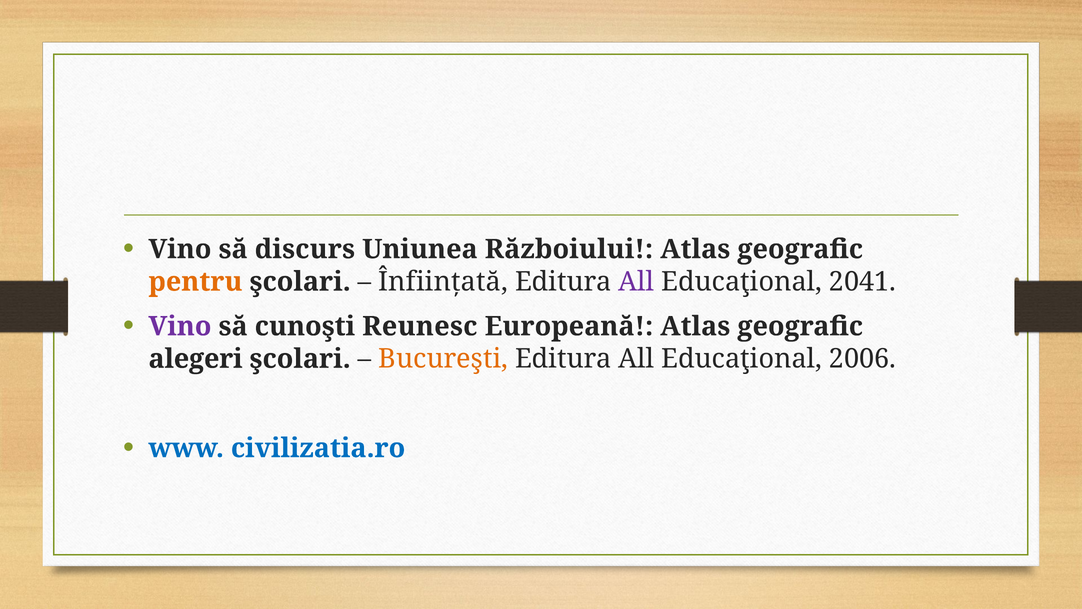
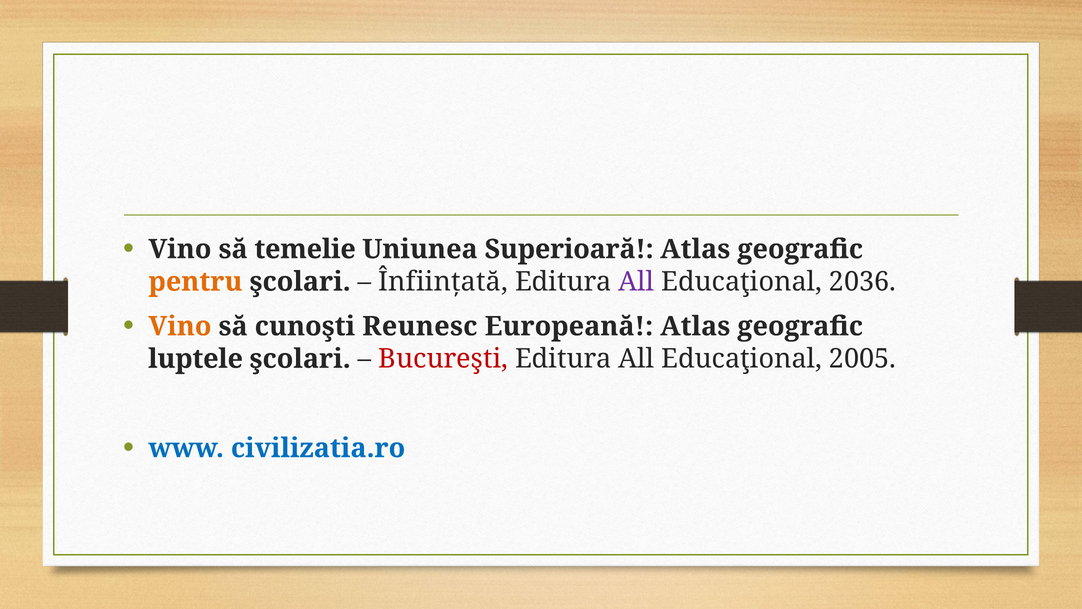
discurs: discurs -> temelie
Războiului: Războiului -> Superioară
2041: 2041 -> 2036
Vino at (180, 326) colour: purple -> orange
alegeri: alegeri -> luptele
Bucureşti colour: orange -> red
2006: 2006 -> 2005
